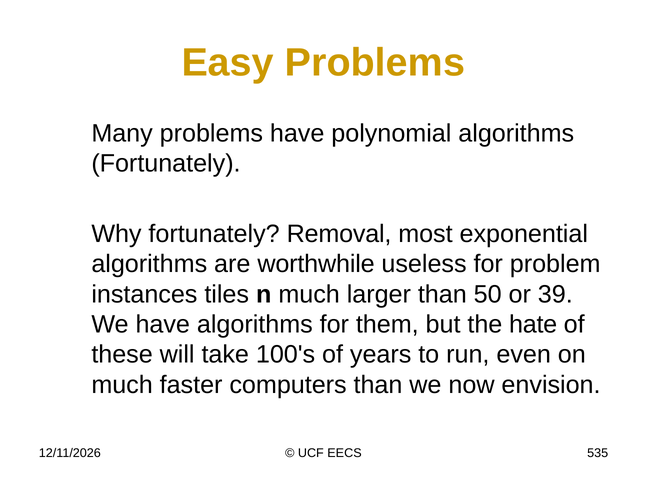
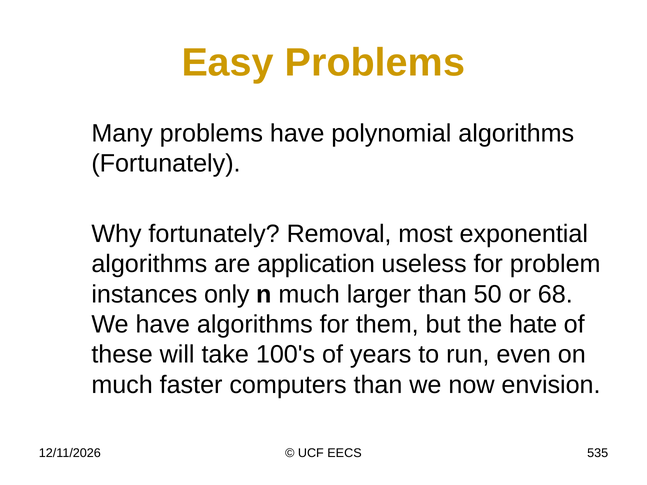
worthwhile: worthwhile -> application
tiles: tiles -> only
39: 39 -> 68
